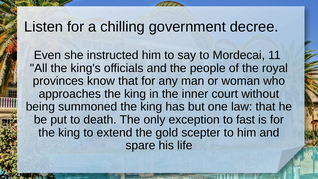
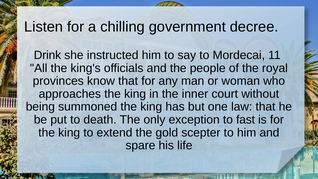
Even: Even -> Drink
